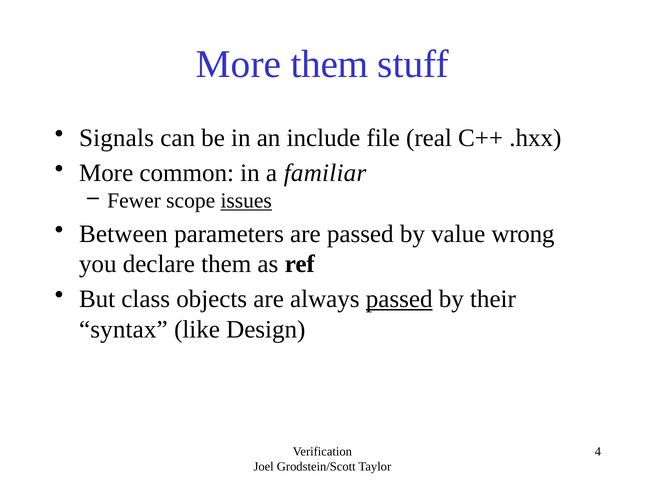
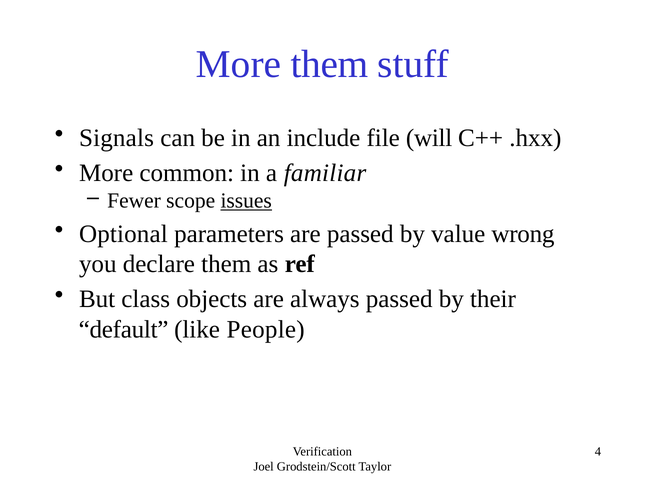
real: real -> will
Between: Between -> Optional
passed at (399, 300) underline: present -> none
syntax: syntax -> default
Design: Design -> People
